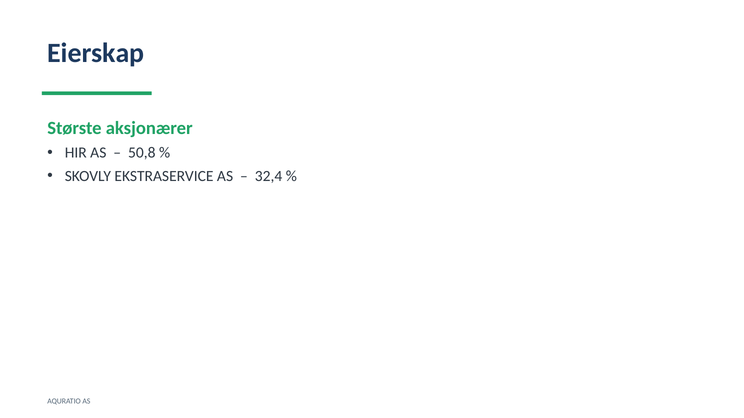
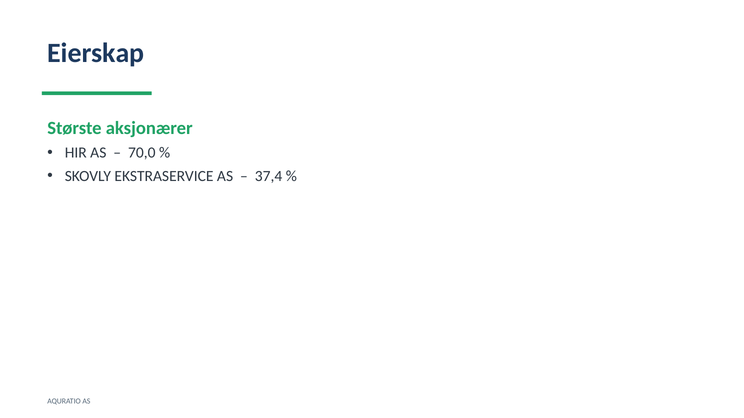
50,8: 50,8 -> 70,0
32,4: 32,4 -> 37,4
